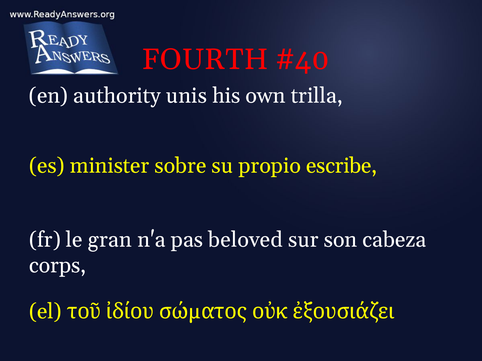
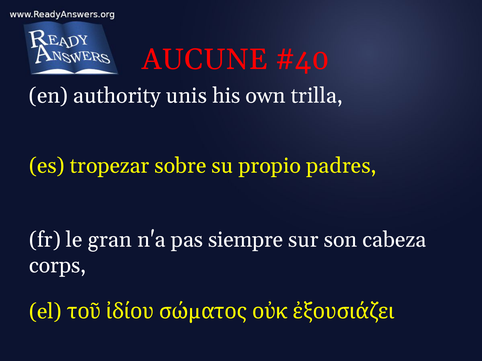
FOURTH: FOURTH -> AUCUNE
minister: minister -> tropezar
escribe: escribe -> padres
beloved: beloved -> siempre
